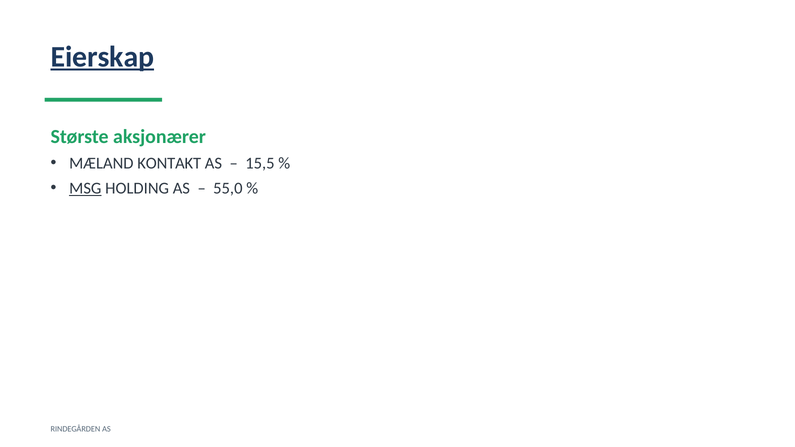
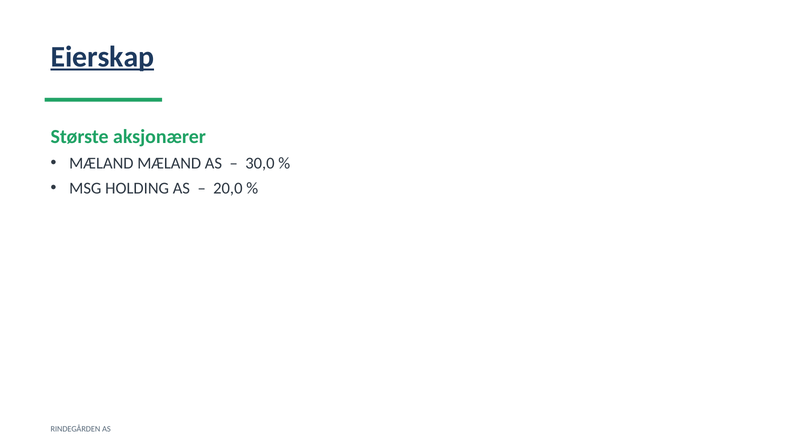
MÆLAND KONTAKT: KONTAKT -> MÆLAND
15,5: 15,5 -> 30,0
MSG underline: present -> none
55,0: 55,0 -> 20,0
